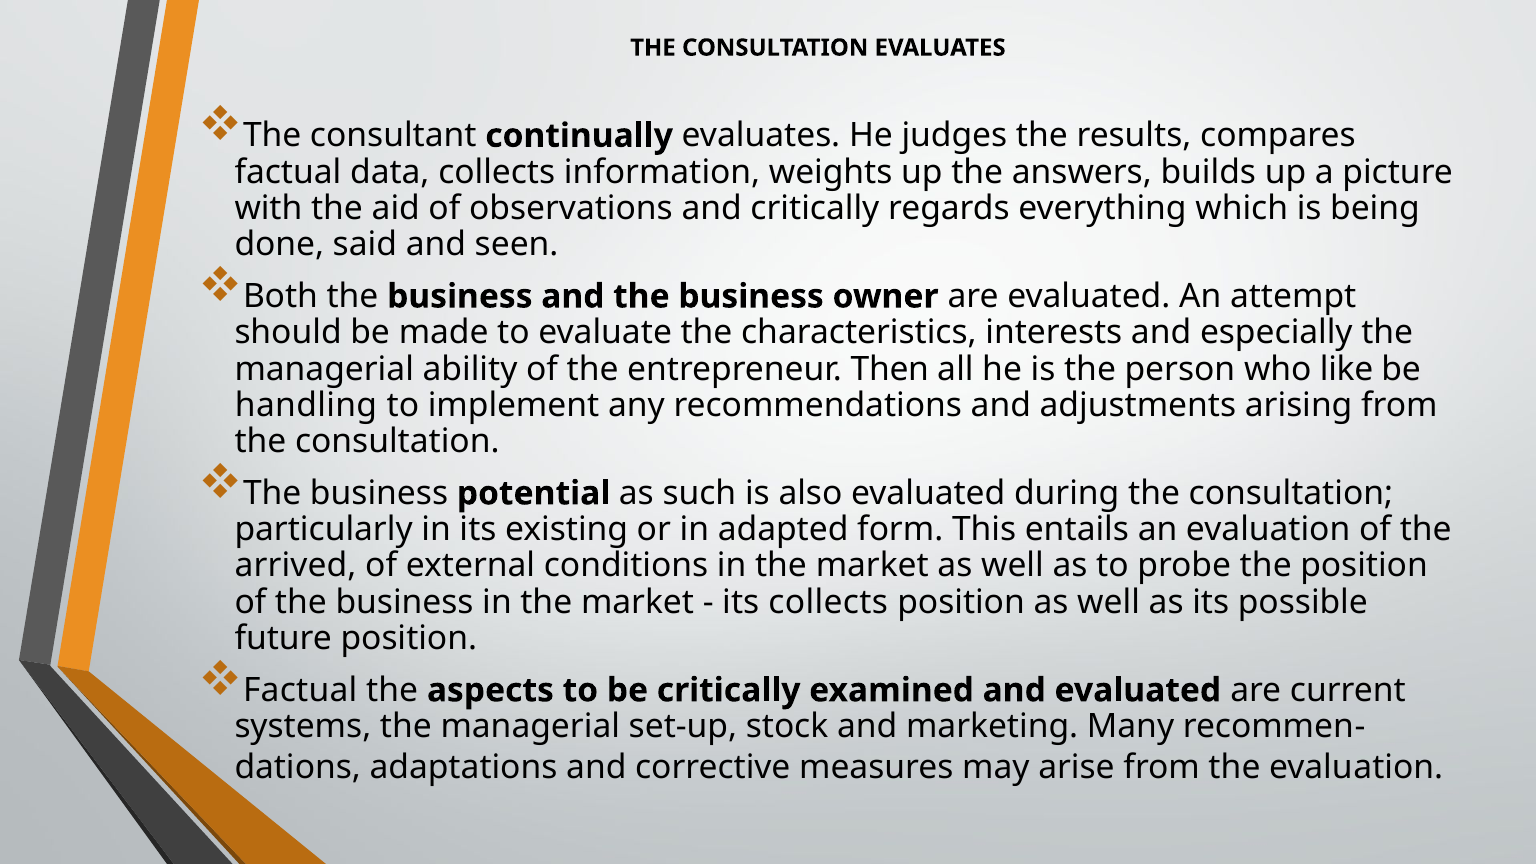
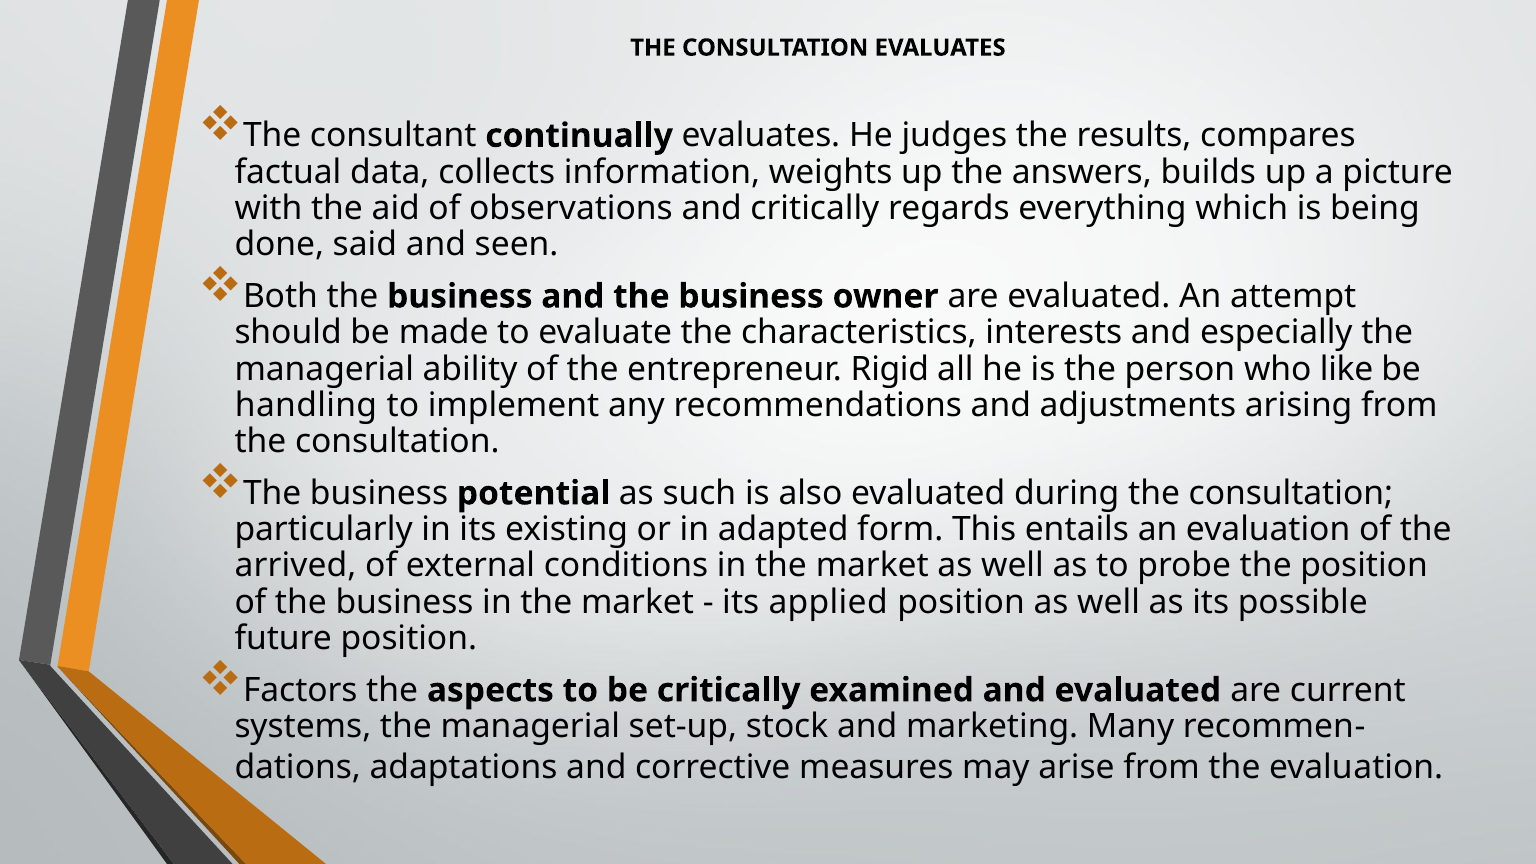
Then: Then -> Rigid
its collects: collects -> applied
Factual at (300, 690): Factual -> Factors
